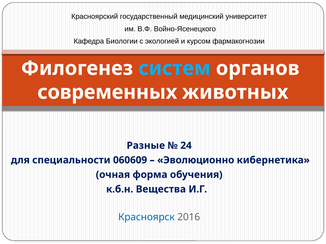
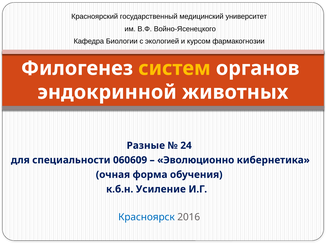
систем colour: light blue -> yellow
современных: современных -> эндокринной
Вещества: Вещества -> Усиление
